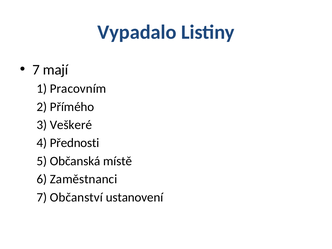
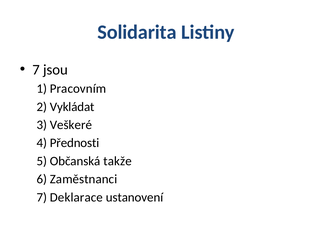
Vypadalo: Vypadalo -> Solidarita
mají: mají -> jsou
Přímého: Přímého -> Vykládat
místě: místě -> takže
Občanství: Občanství -> Deklarace
